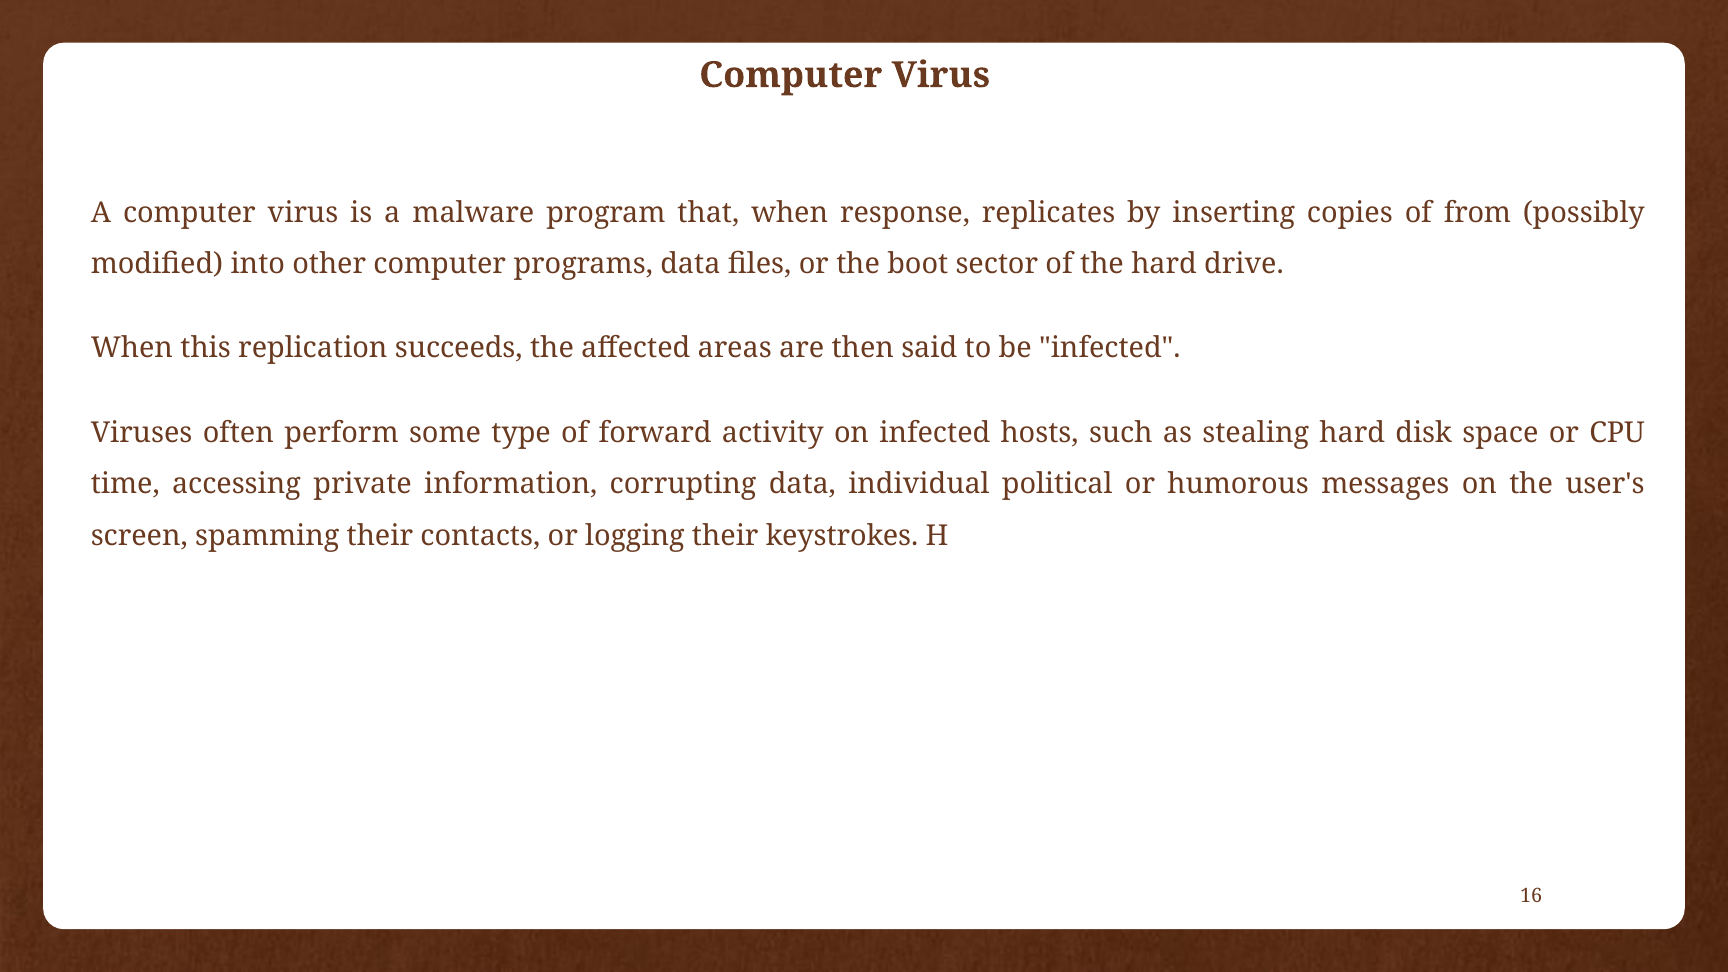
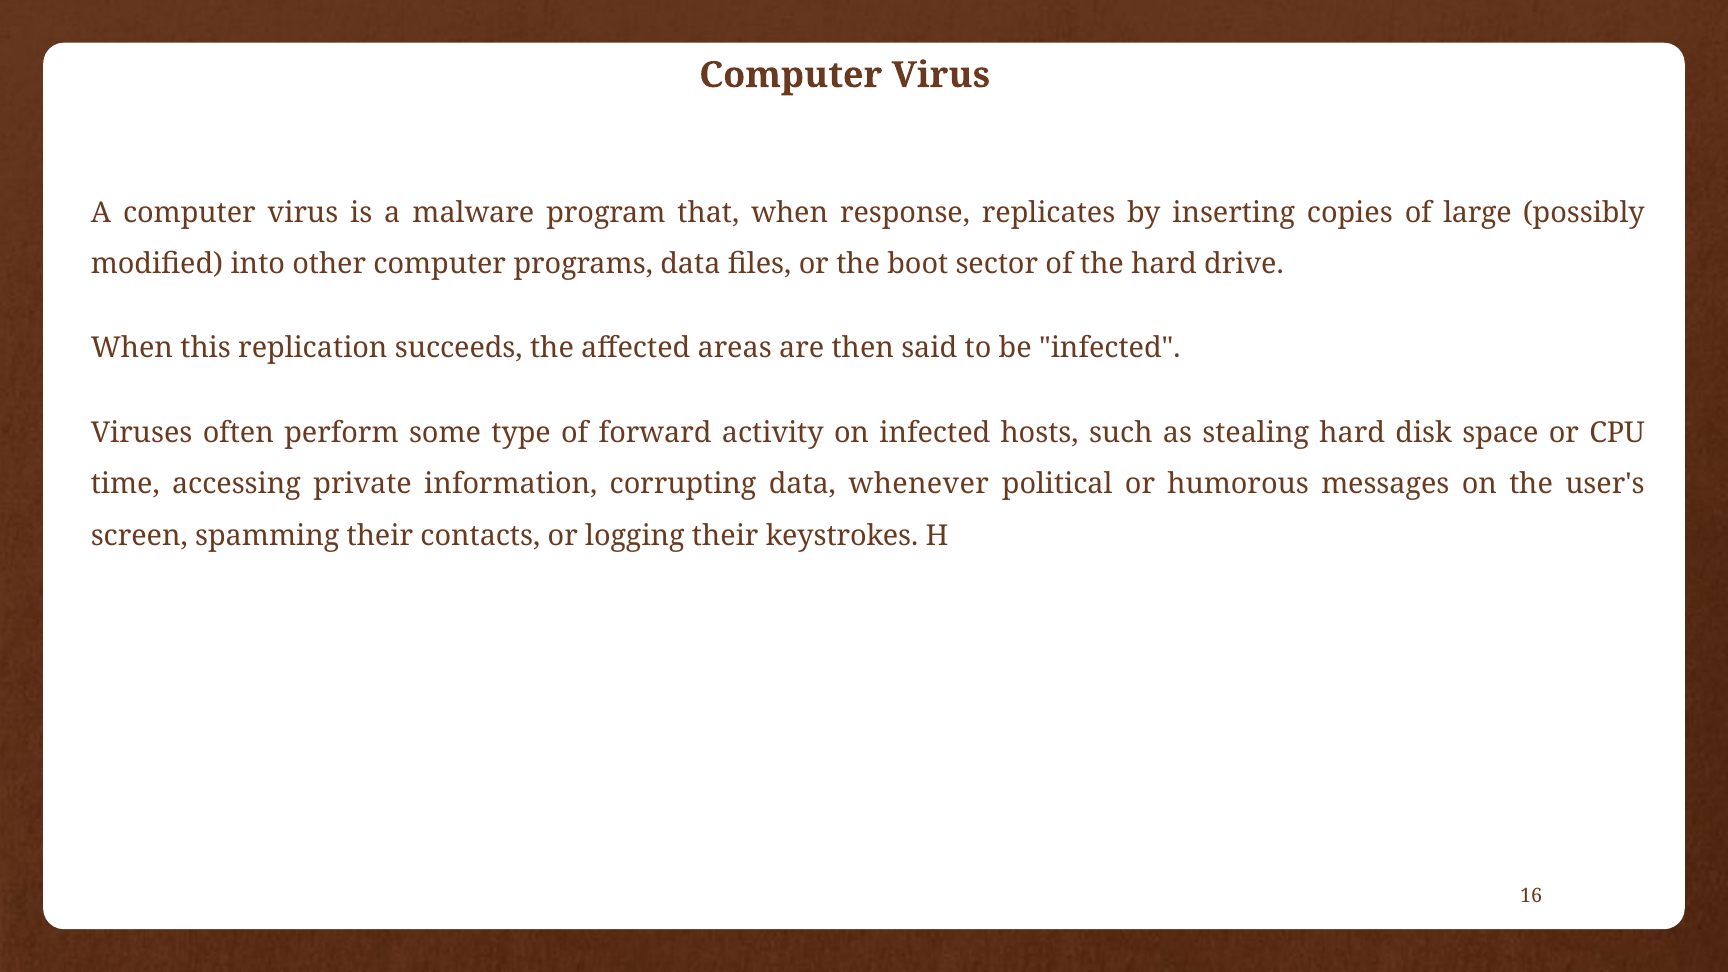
from: from -> large
individual: individual -> whenever
